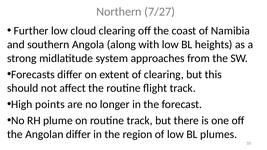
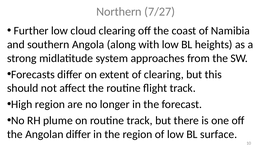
High points: points -> region
plumes: plumes -> surface
